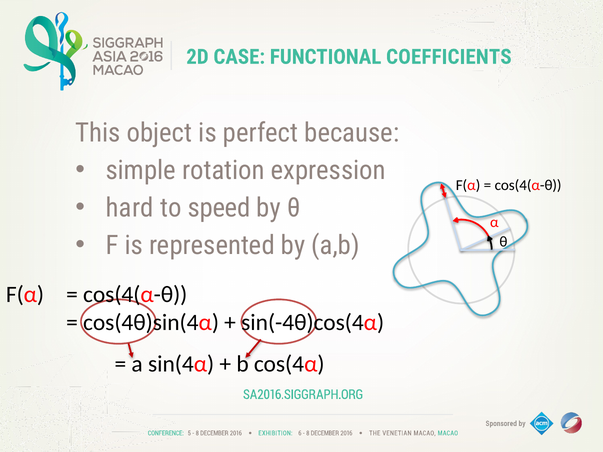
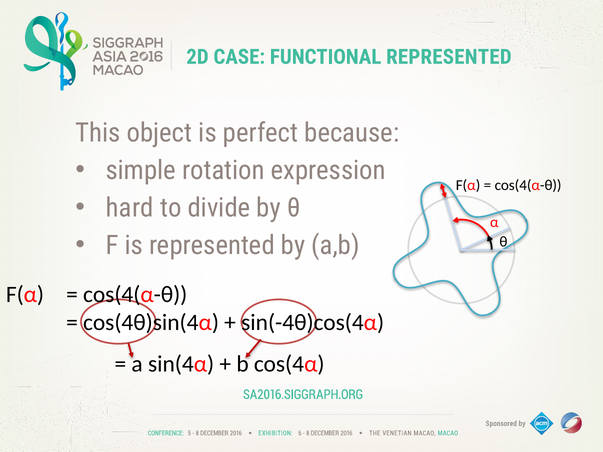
FUNCTIONAL COEFFICIENTS: COEFFICIENTS -> REPRESENTED
speed: speed -> divide
